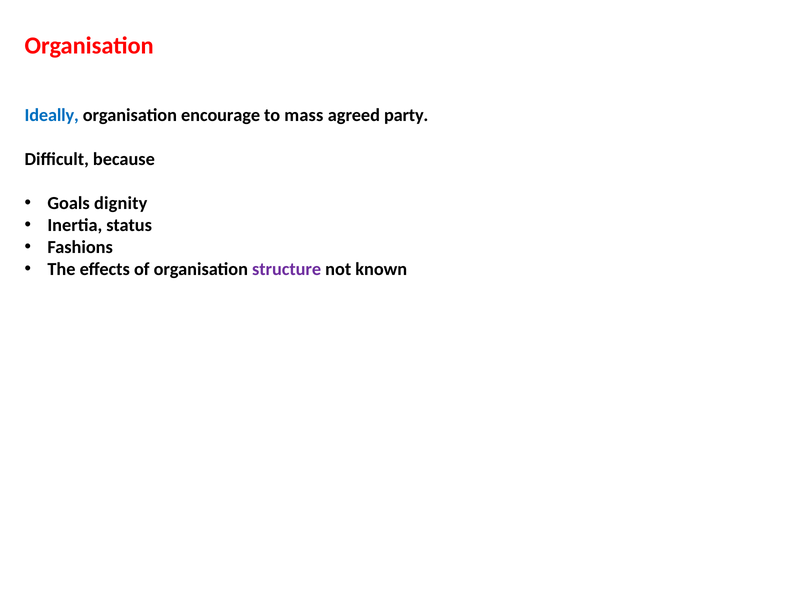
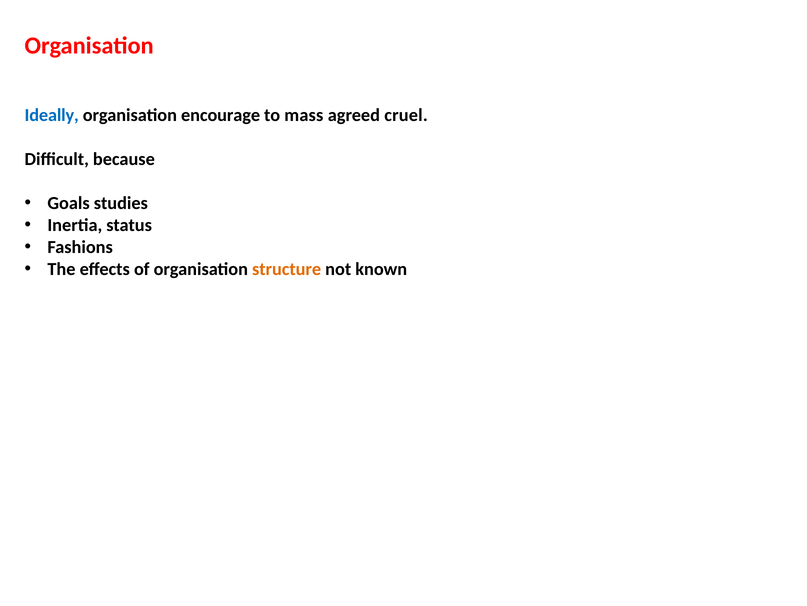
party: party -> cruel
dignity: dignity -> studies
structure colour: purple -> orange
